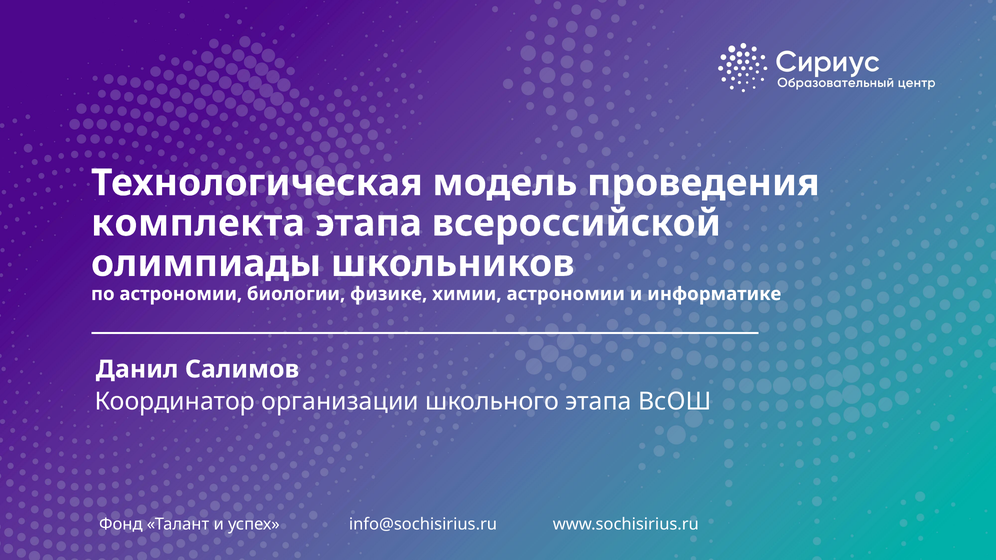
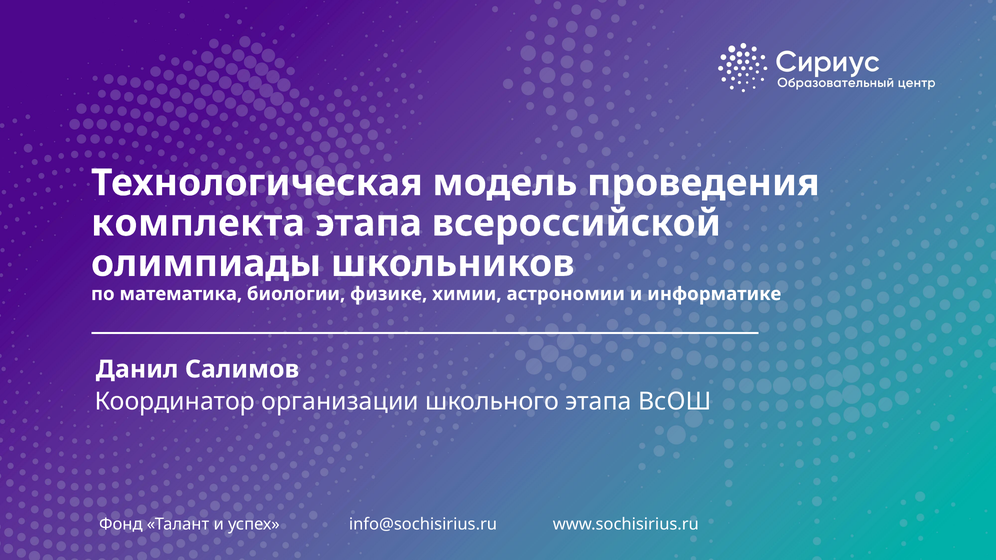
по астрономии: астрономии -> математика
